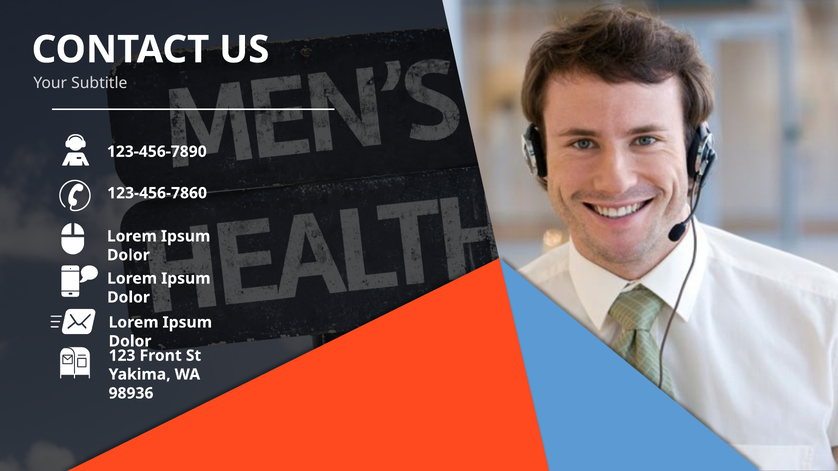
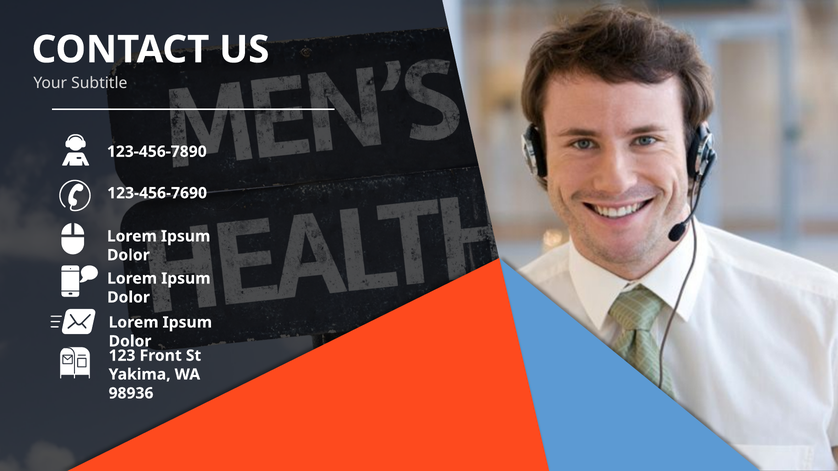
123-456-7860: 123-456-7860 -> 123-456-7690
